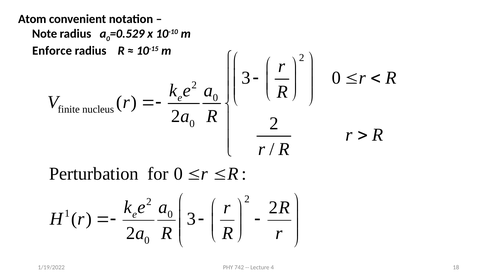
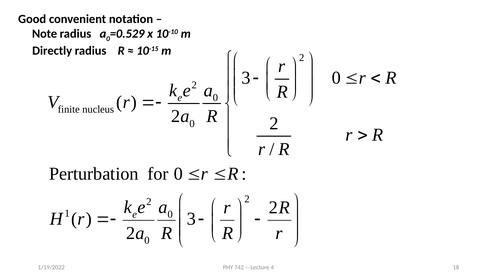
Atom: Atom -> Good
Enforce: Enforce -> Directly
